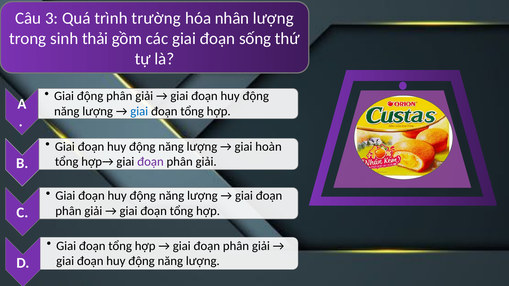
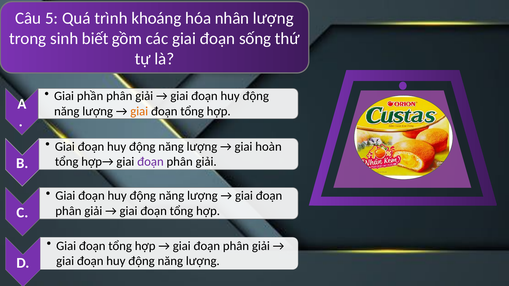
3: 3 -> 5
trường: trường -> khoáng
thải: thải -> biết
Giai động: động -> phần
giai at (139, 111) colour: blue -> orange
